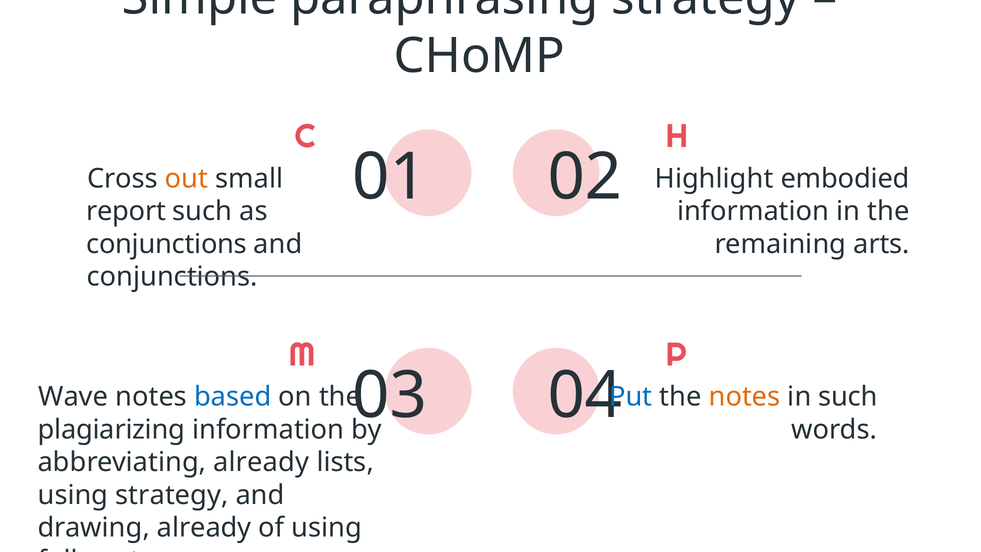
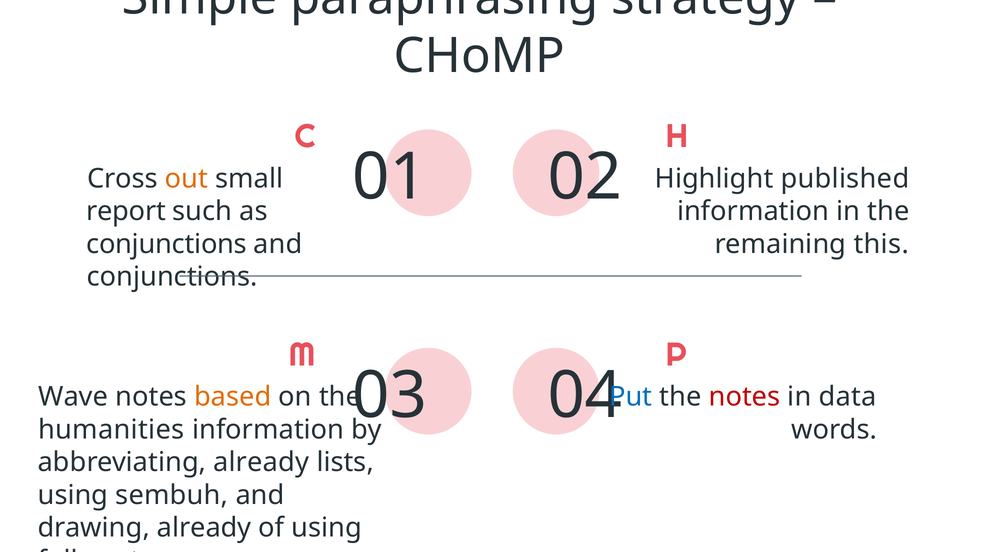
embodied: embodied -> published
arts: arts -> this
based colour: blue -> orange
notes at (744, 397) colour: orange -> red
in such: such -> data
plagiarizing: plagiarizing -> humanities
using strategy: strategy -> sembuh
